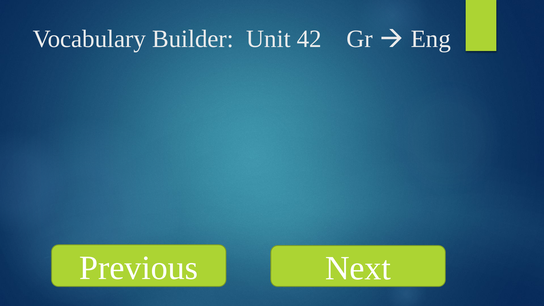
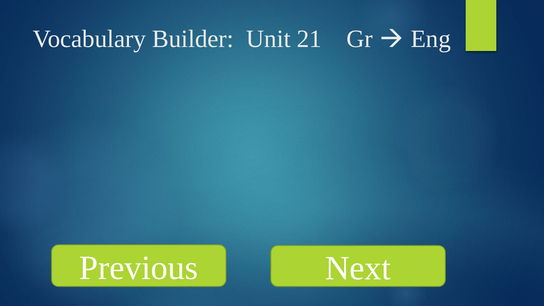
42: 42 -> 21
